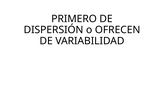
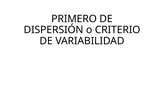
OFRECEN: OFRECEN -> CRITERIO
